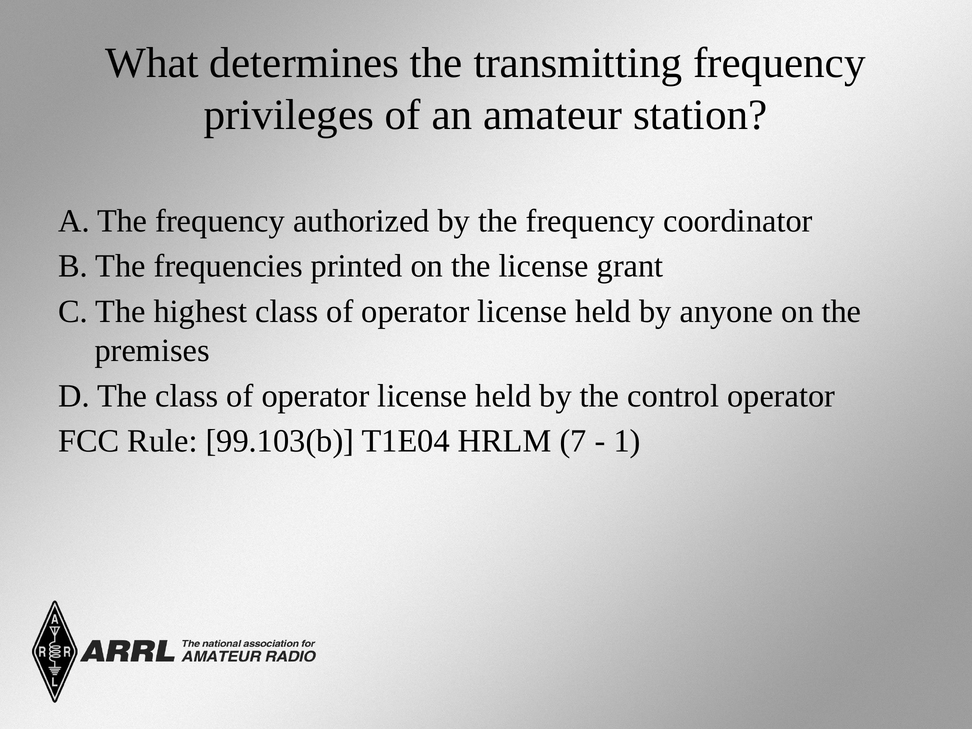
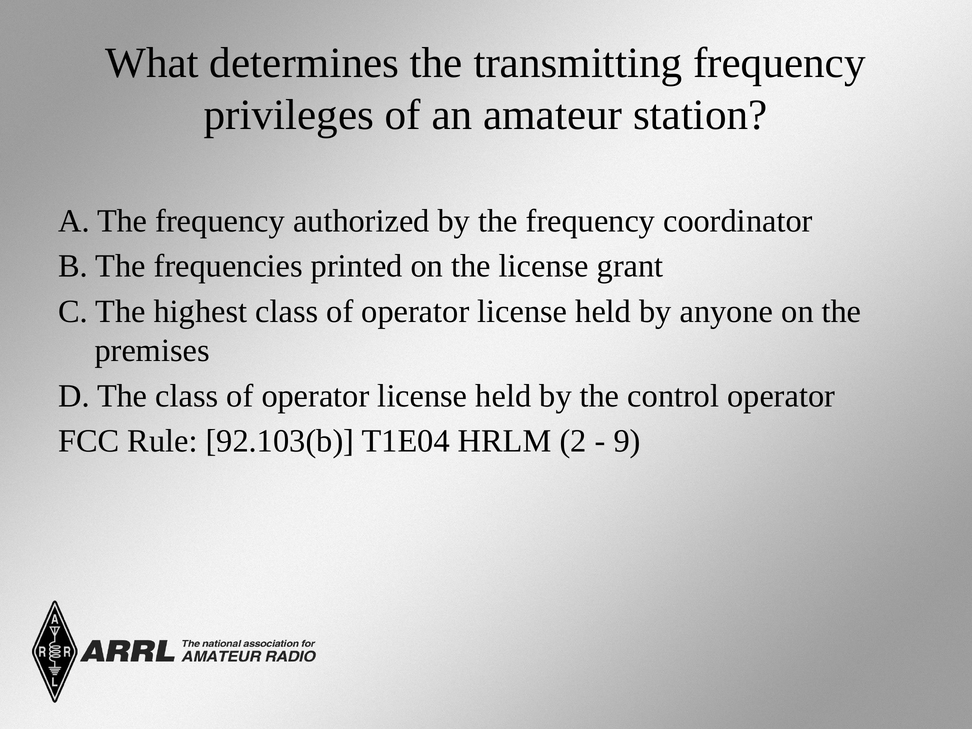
99.103(b: 99.103(b -> 92.103(b
7: 7 -> 2
1: 1 -> 9
